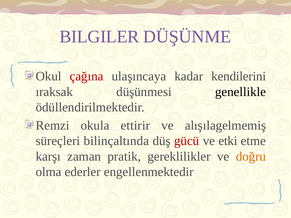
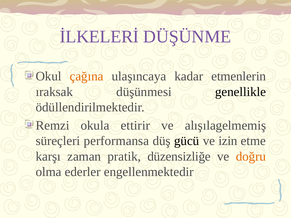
BILGILER: BILGILER -> İLKELERİ
çağına colour: red -> orange
kendilerini: kendilerini -> etmenlerin
bilinçaltında: bilinçaltında -> performansa
gücü colour: red -> black
etki: etki -> izin
gereklilikler: gereklilikler -> düzensizliğe
